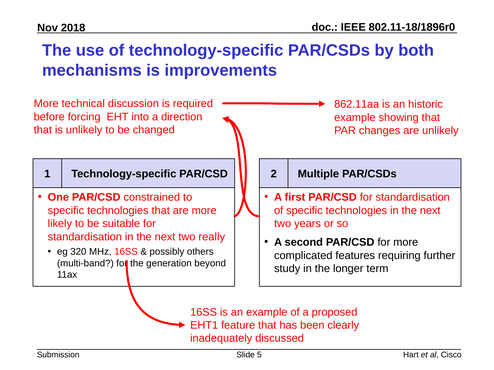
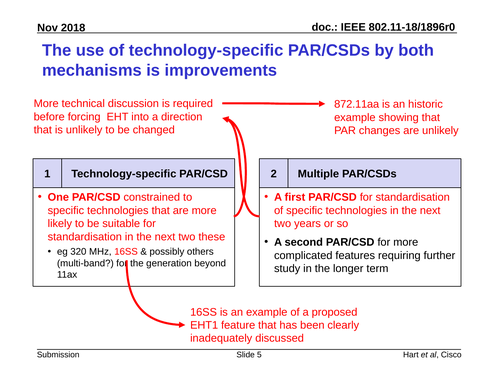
862.11aa: 862.11aa -> 872.11aa
really: really -> these
